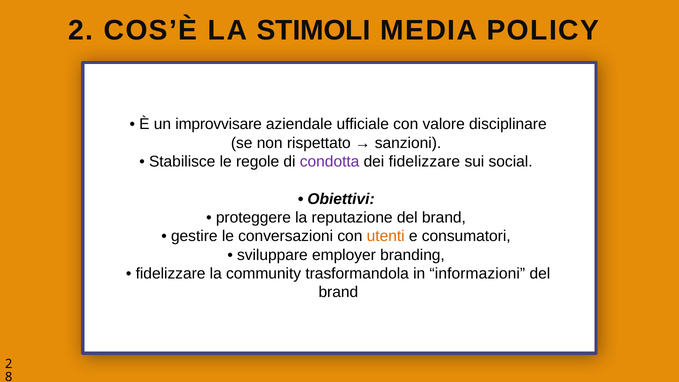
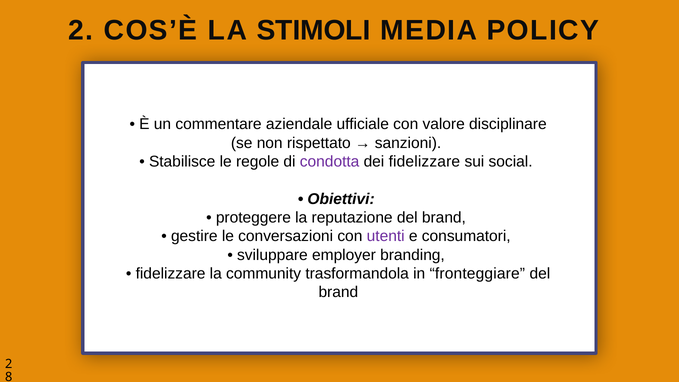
improvvisare: improvvisare -> commentare
utenti colour: orange -> purple
informazioni: informazioni -> fronteggiare
